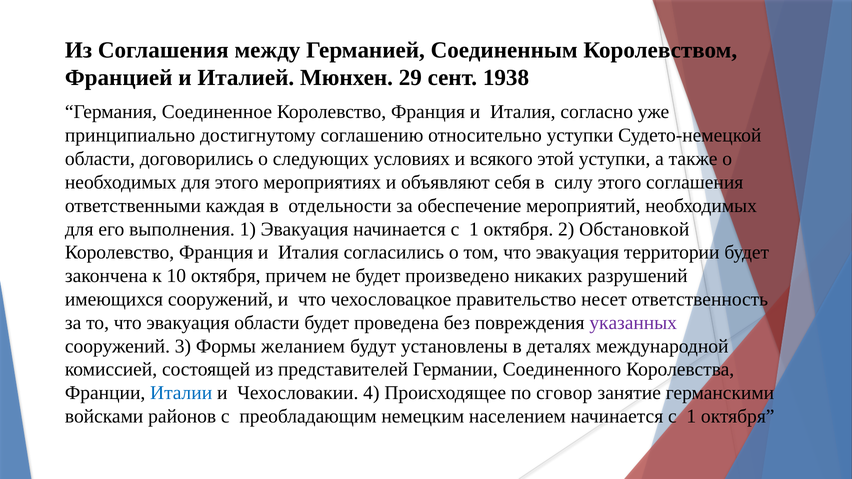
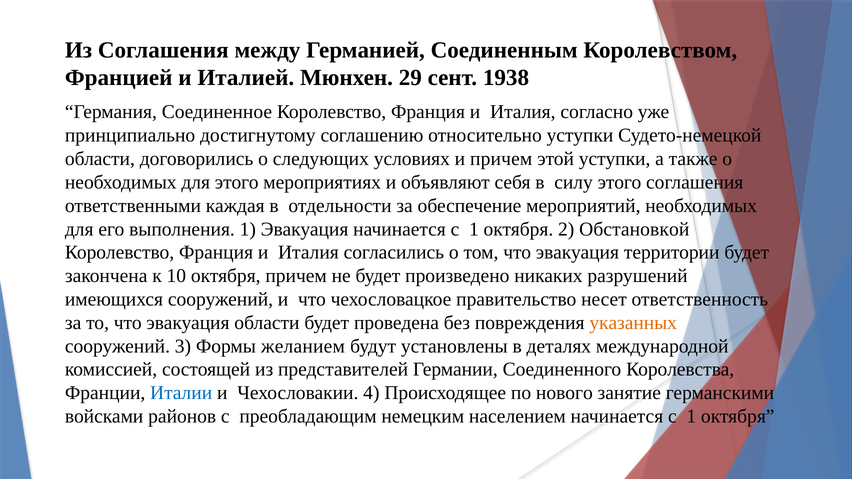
и всякого: всякого -> причем
указанных colour: purple -> orange
сговор: сговор -> нового
